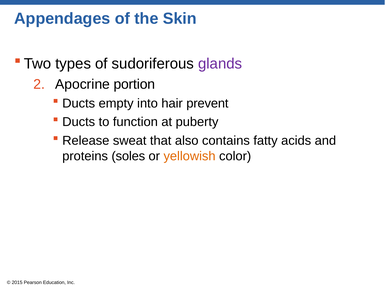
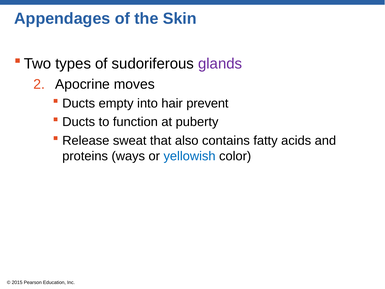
portion: portion -> moves
soles: soles -> ways
yellowish colour: orange -> blue
